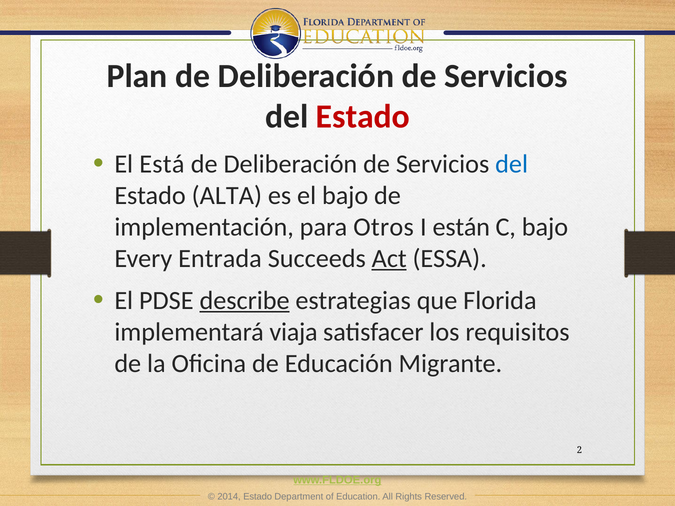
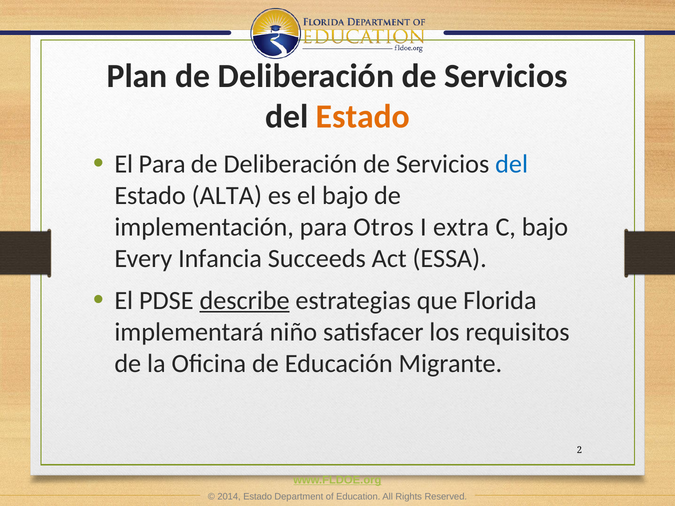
Estado at (363, 117) colour: red -> orange
El Está: Está -> Para
están: están -> extra
Entrada: Entrada -> Infancia
Act underline: present -> none
viaja: viaja -> niño
